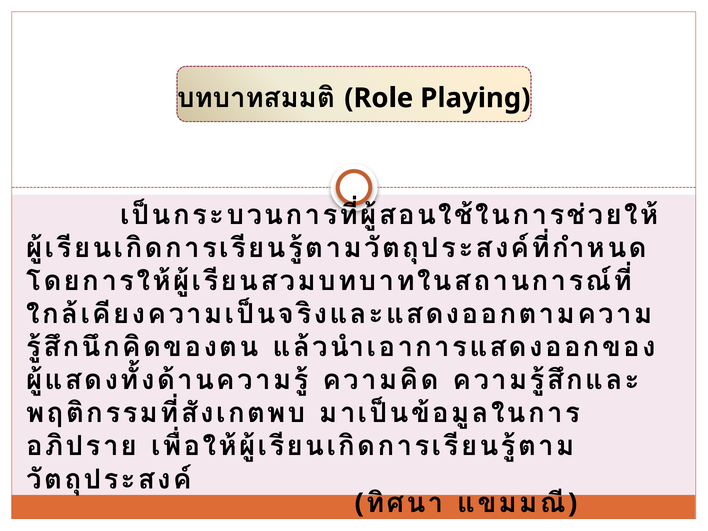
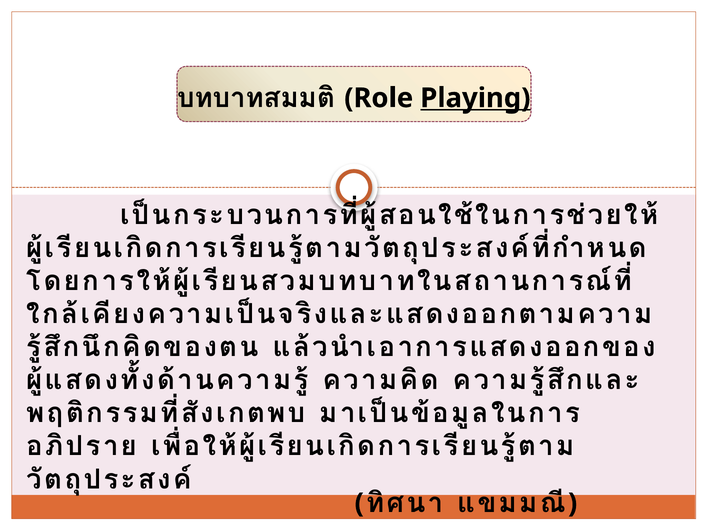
Playing underline: none -> present
